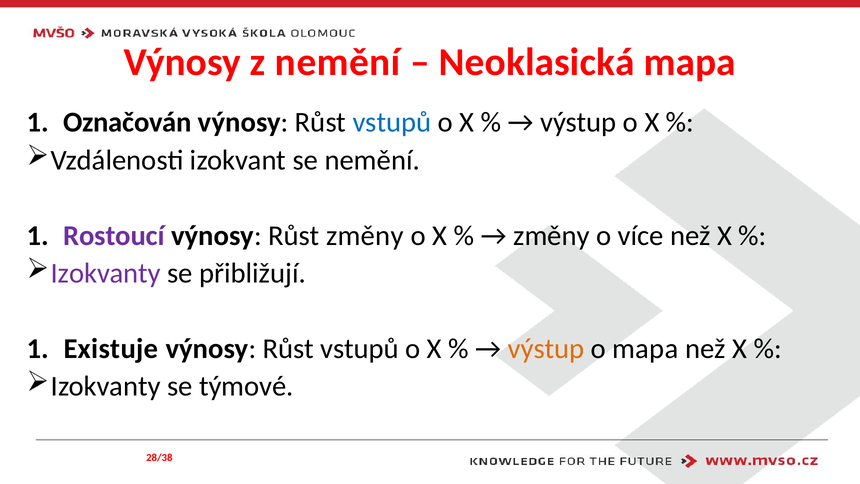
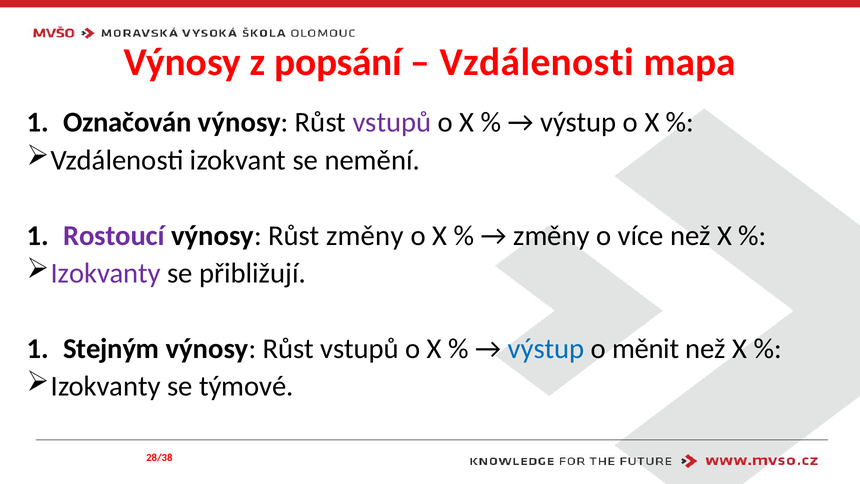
z nemění: nemění -> popsání
Neoklasická at (537, 62): Neoklasická -> Vzdálenosti
vstupů at (392, 122) colour: blue -> purple
Existuje: Existuje -> Stejným
výstup at (546, 348) colour: orange -> blue
o mapa: mapa -> měnit
